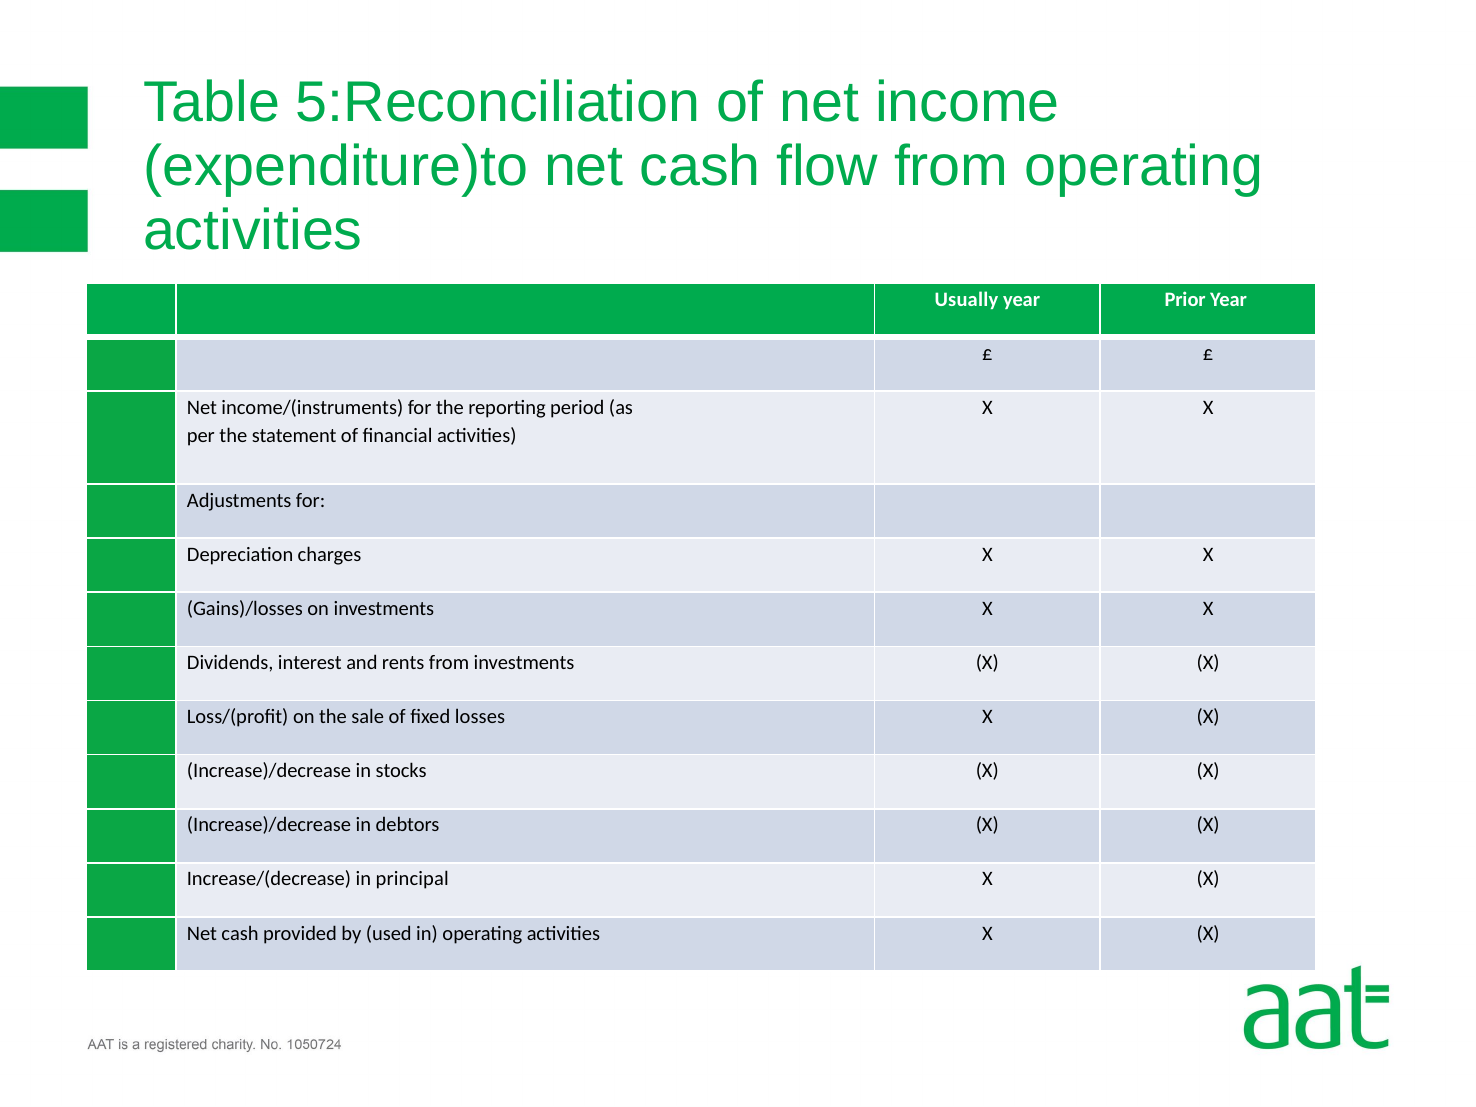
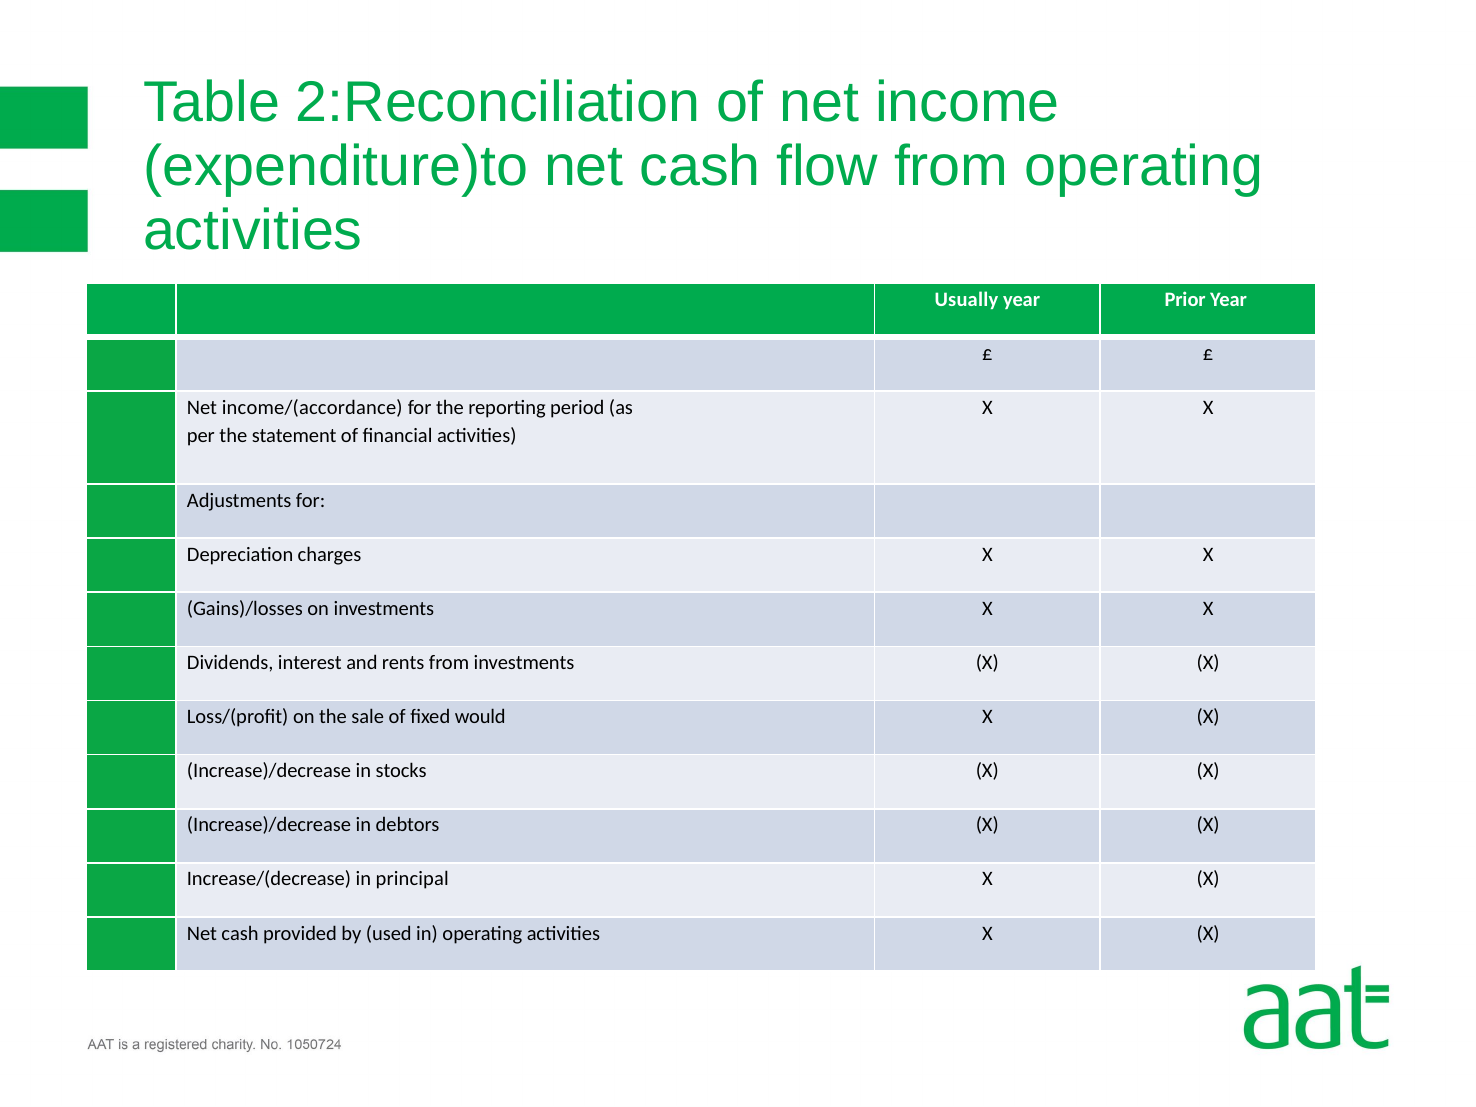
5:Reconciliation: 5:Reconciliation -> 2:Reconciliation
income/(instruments: income/(instruments -> income/(accordance
losses: losses -> would
